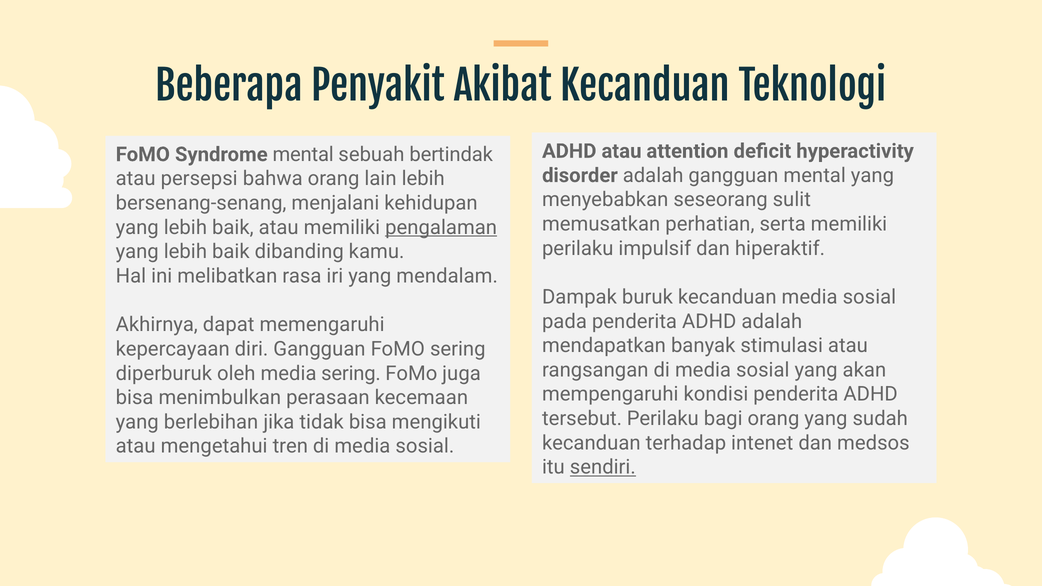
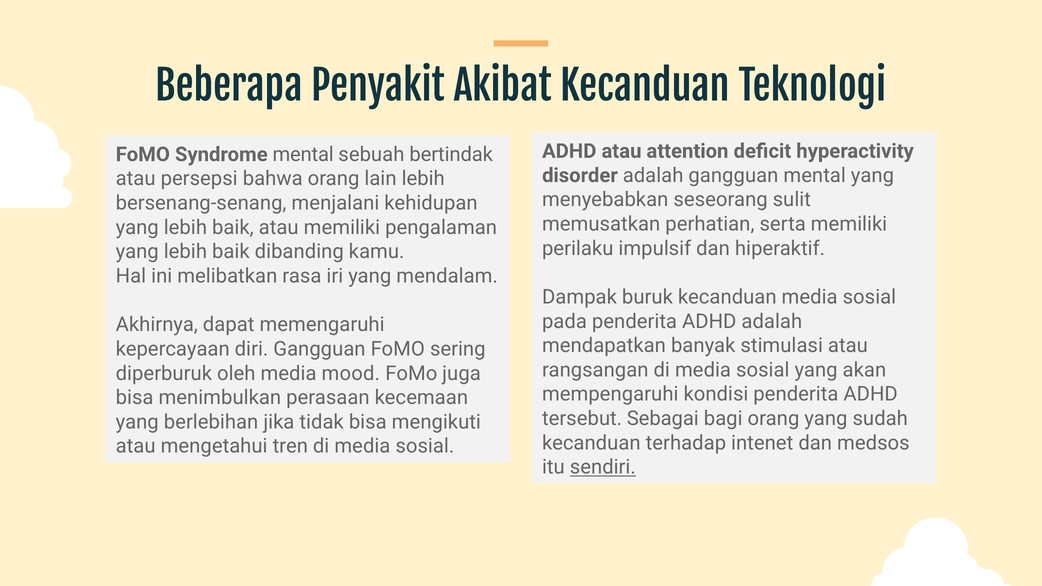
pengalaman underline: present -> none
media sering: sering -> mood
tersebut Perilaku: Perilaku -> Sebagai
